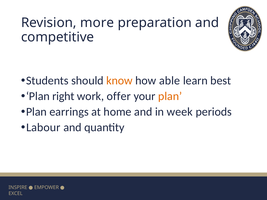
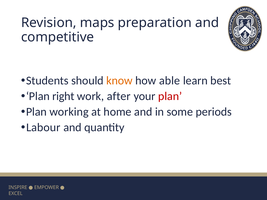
more: more -> maps
offer: offer -> after
plan at (170, 96) colour: orange -> red
earrings: earrings -> working
week: week -> some
